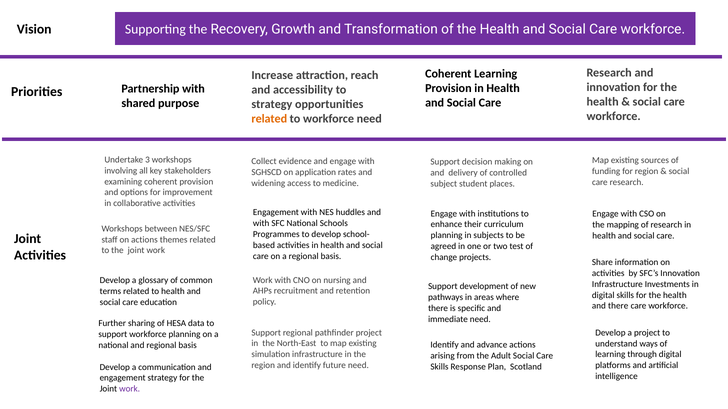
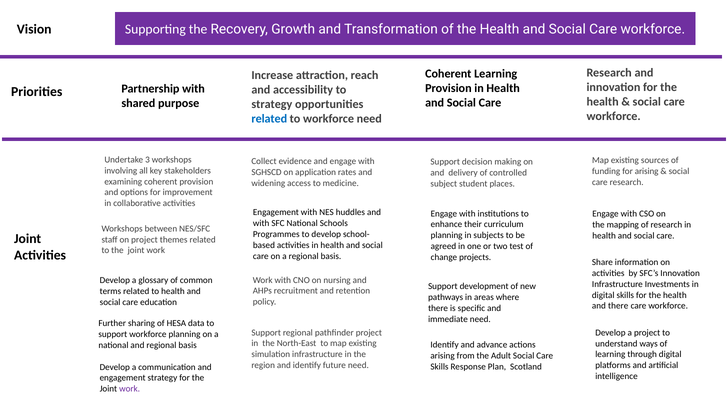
related at (269, 119) colour: orange -> blue
for region: region -> arising
on actions: actions -> project
